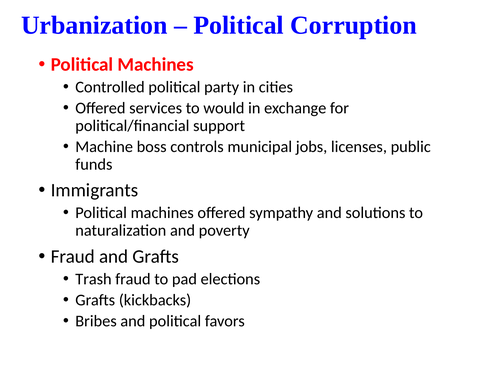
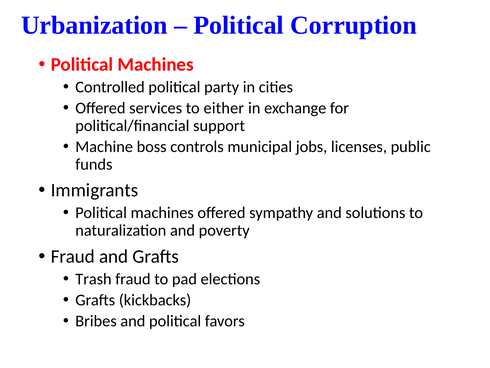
would: would -> either
